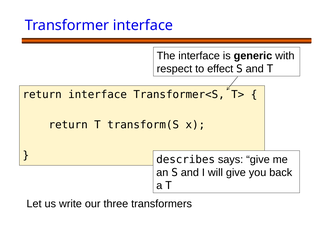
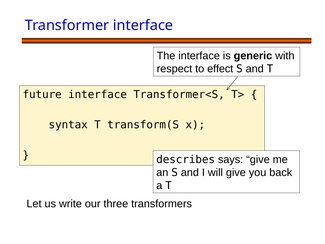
return at (42, 94): return -> future
return at (68, 125): return -> syntax
